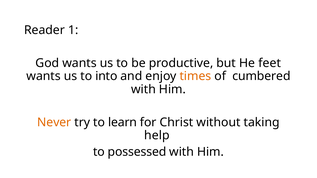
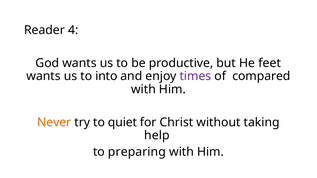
1: 1 -> 4
times colour: orange -> purple
cumbered: cumbered -> compared
learn: learn -> quiet
possessed: possessed -> preparing
